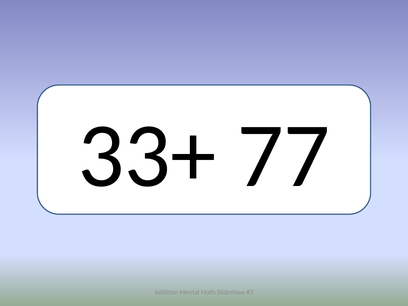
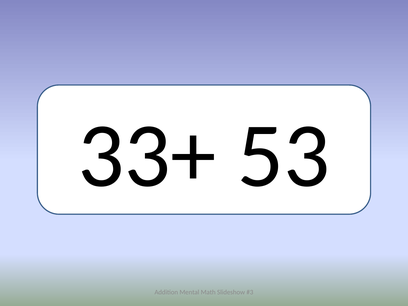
77: 77 -> 53
